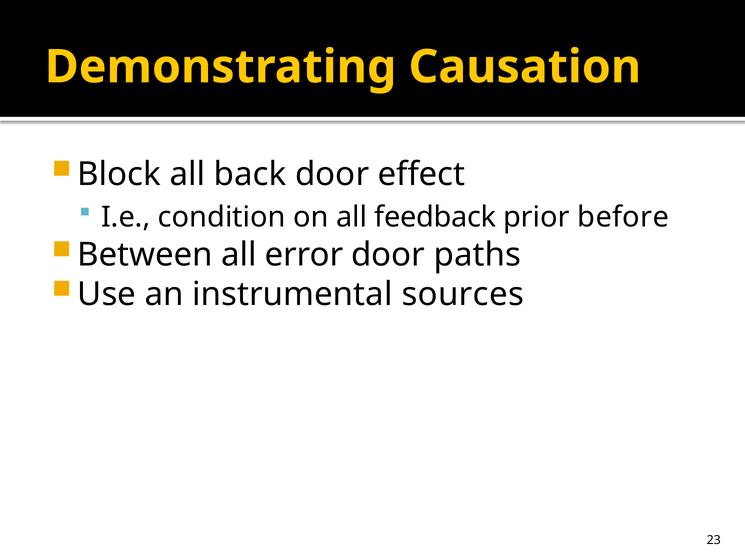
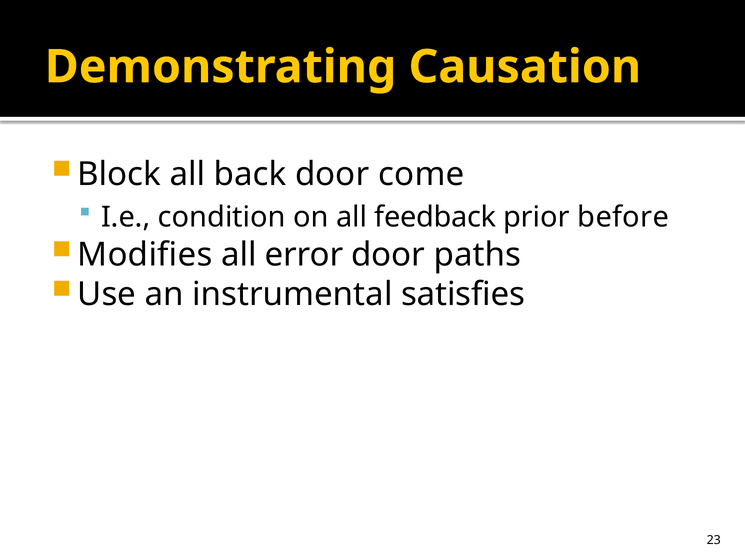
effect: effect -> come
Between: Between -> Modifies
sources: sources -> satisfies
